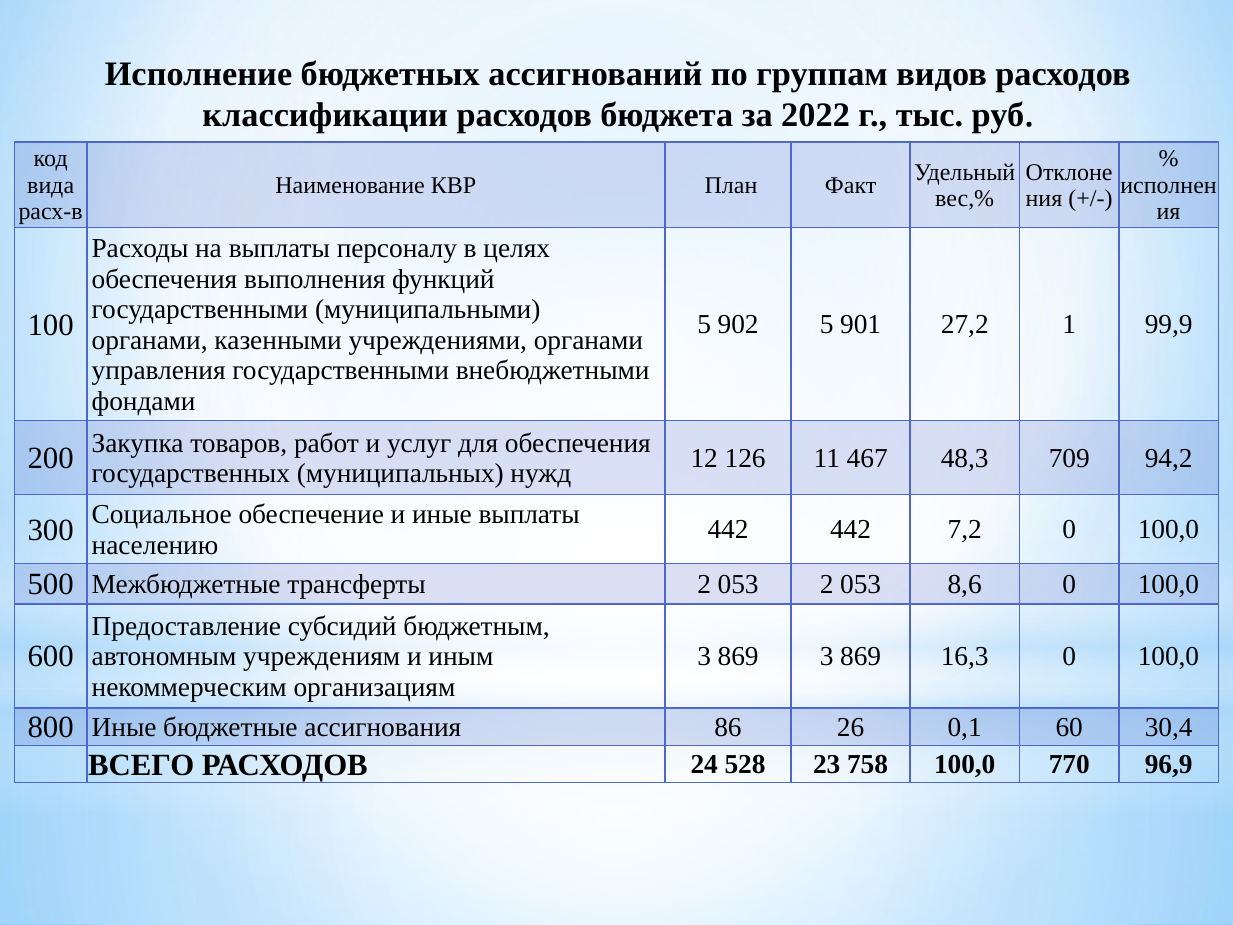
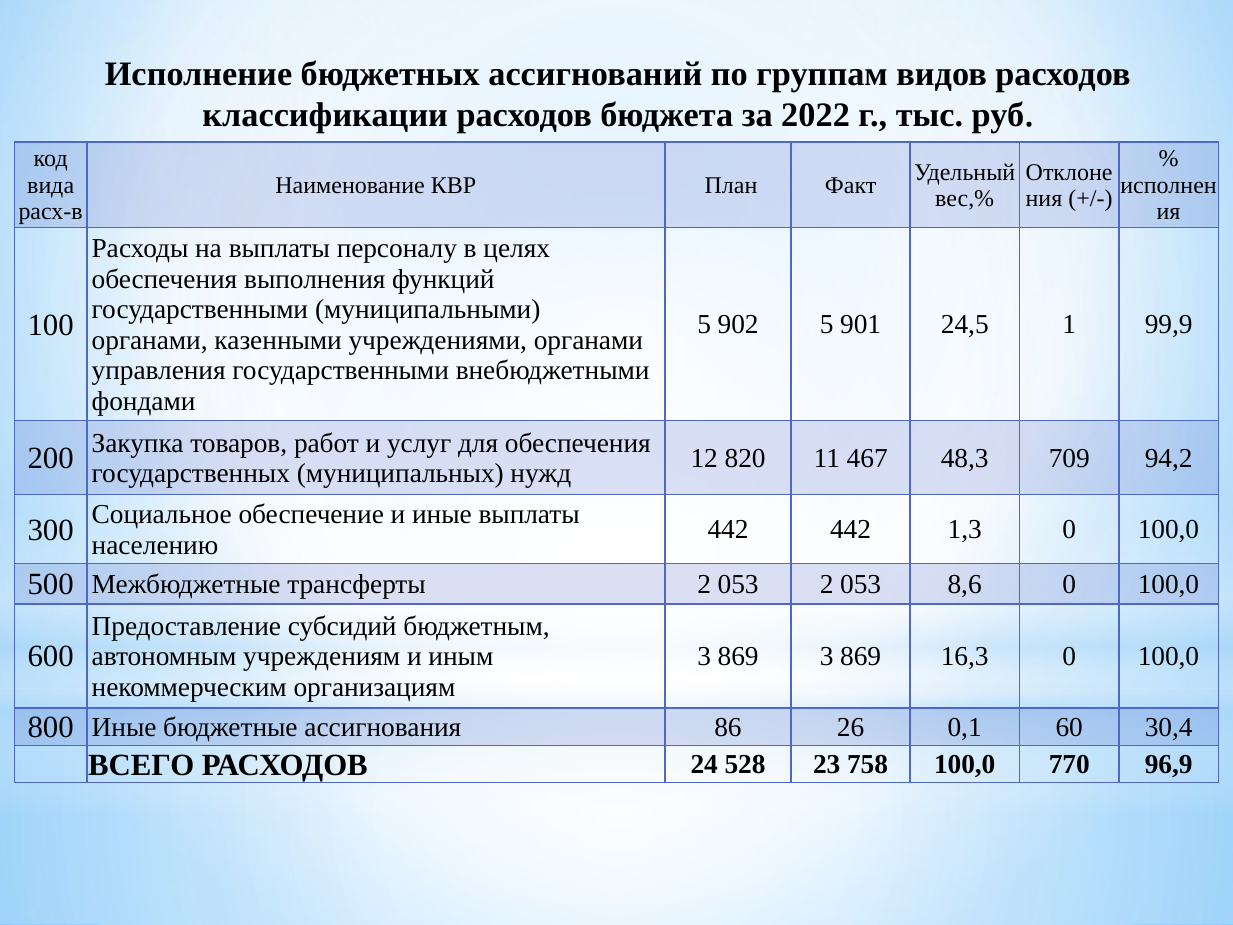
27,2: 27,2 -> 24,5
126: 126 -> 820
7,2: 7,2 -> 1,3
